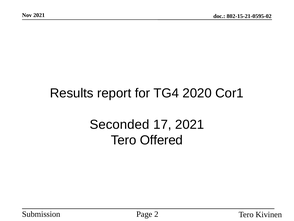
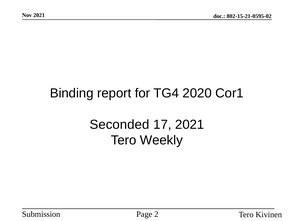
Results: Results -> Binding
Offered: Offered -> Weekly
